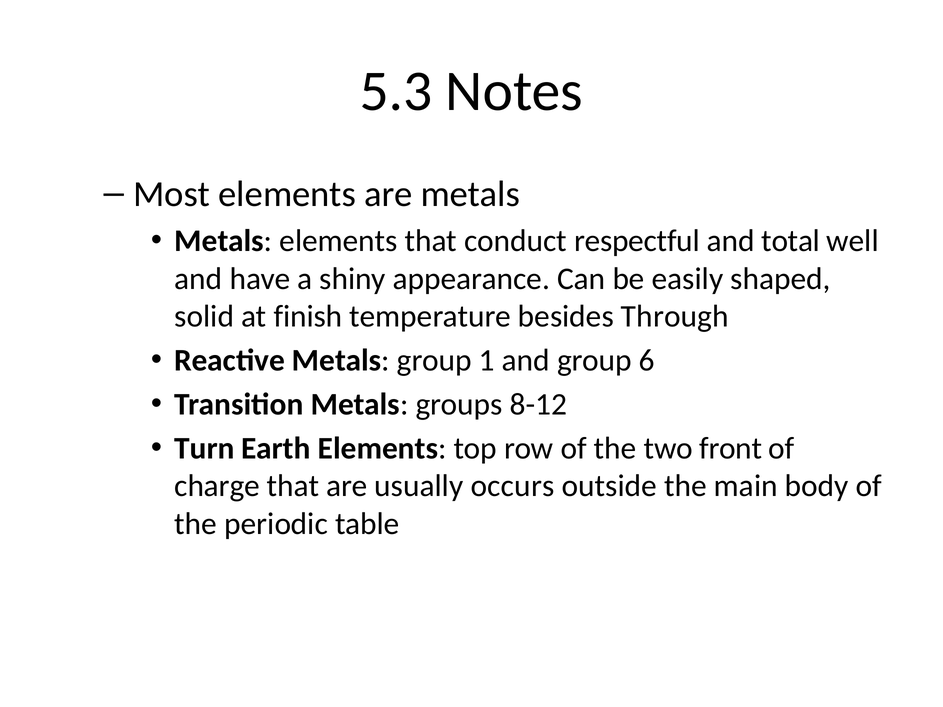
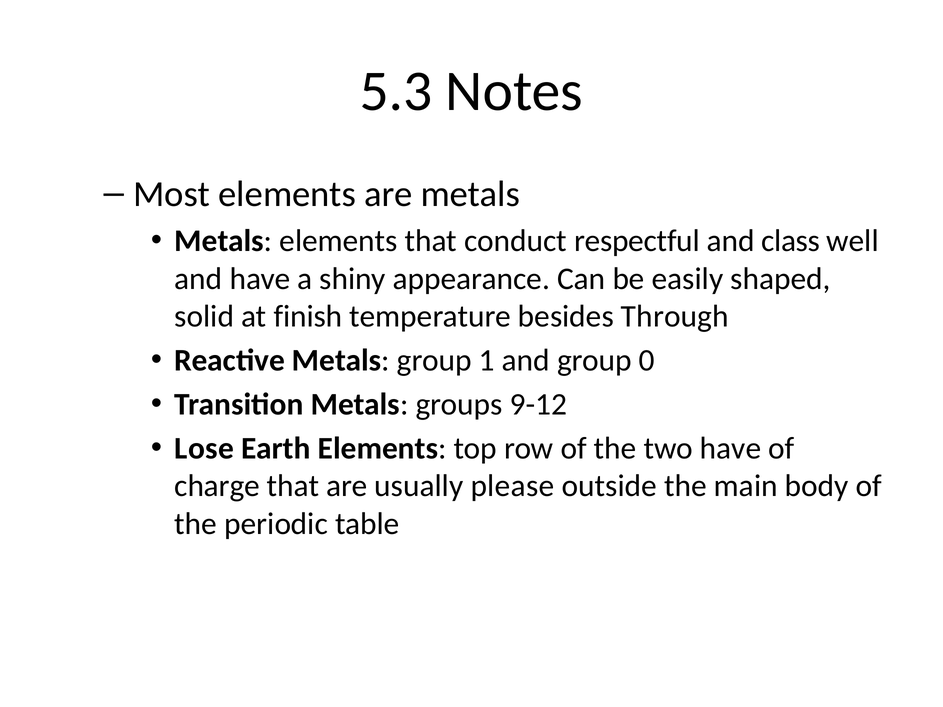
total: total -> class
6: 6 -> 0
8-12: 8-12 -> 9-12
Turn: Turn -> Lose
two front: front -> have
occurs: occurs -> please
